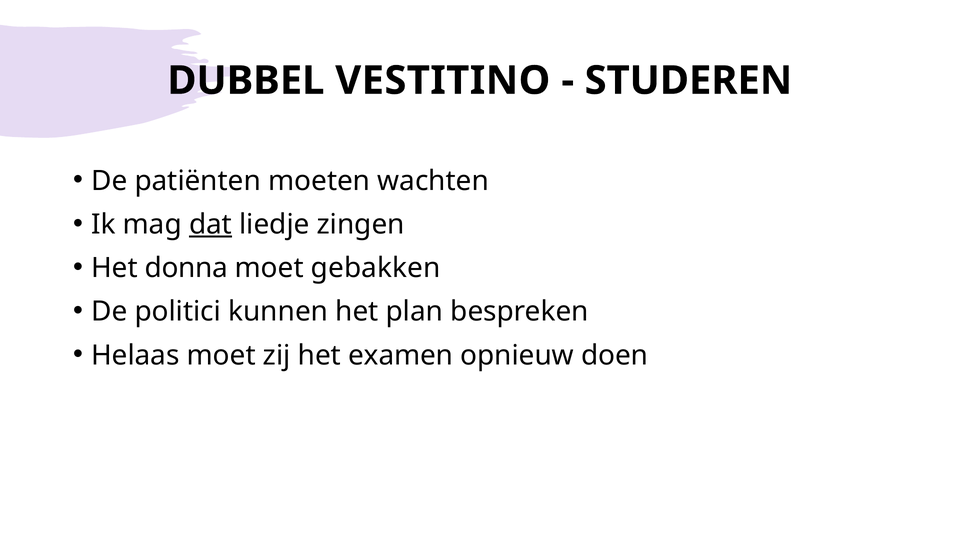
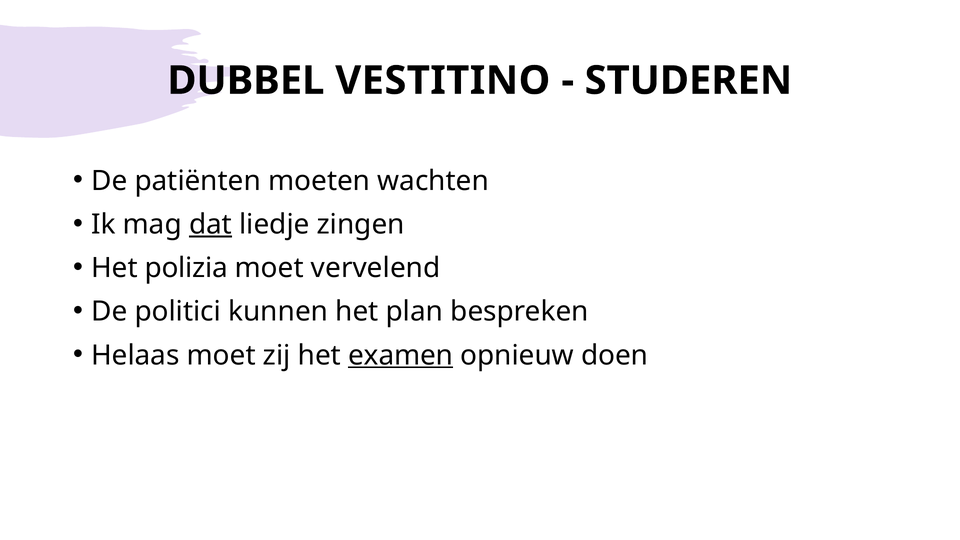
donna: donna -> polizia
gebakken: gebakken -> vervelend
examen underline: none -> present
